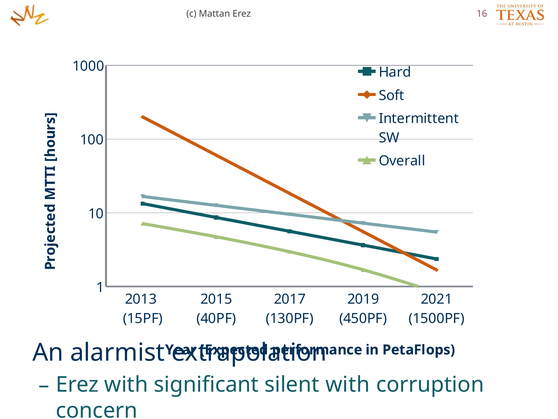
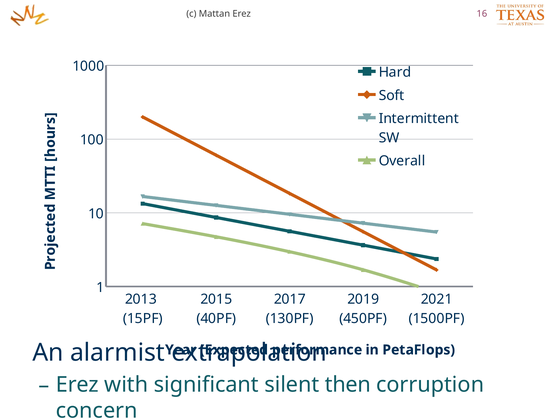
silent with: with -> then
